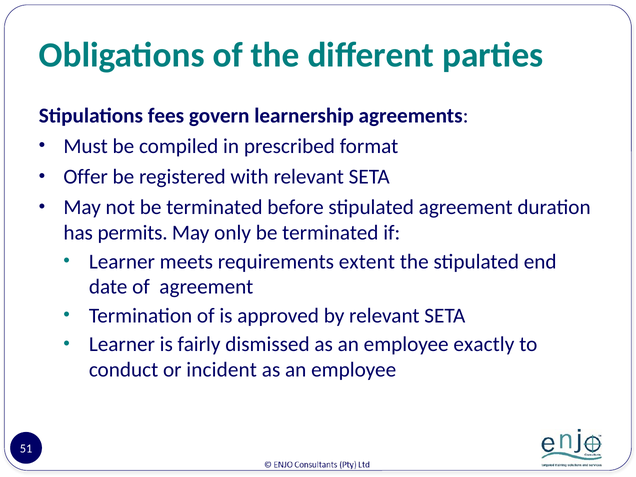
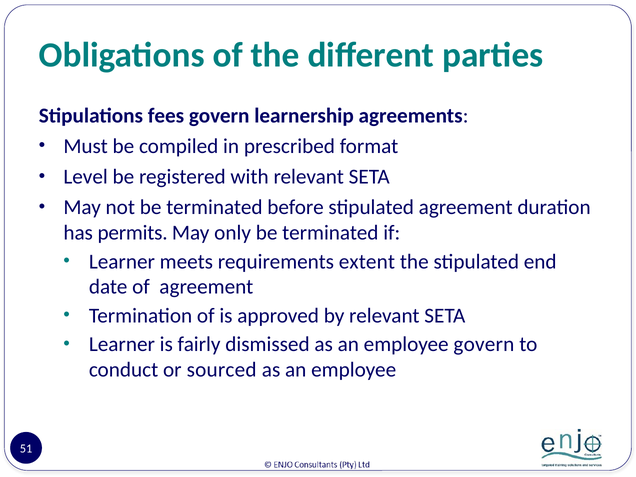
Offer: Offer -> Level
employee exactly: exactly -> govern
incident: incident -> sourced
